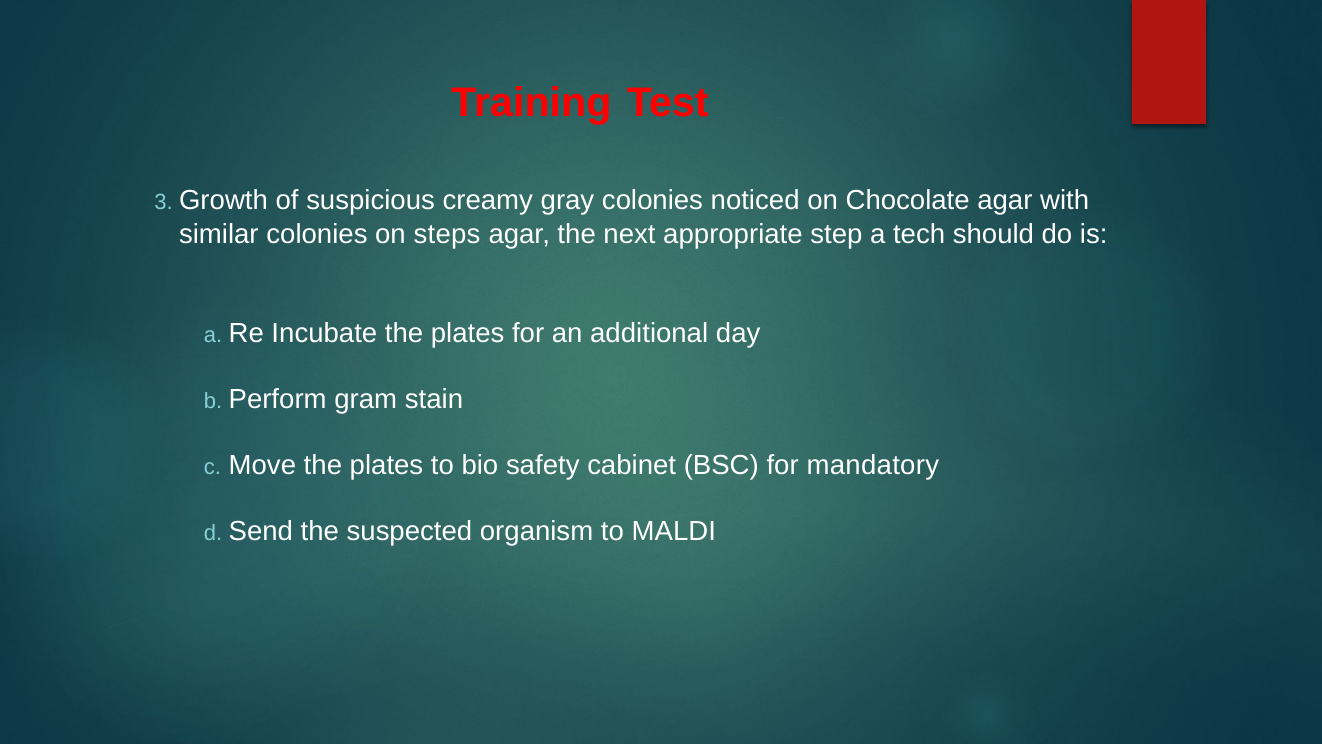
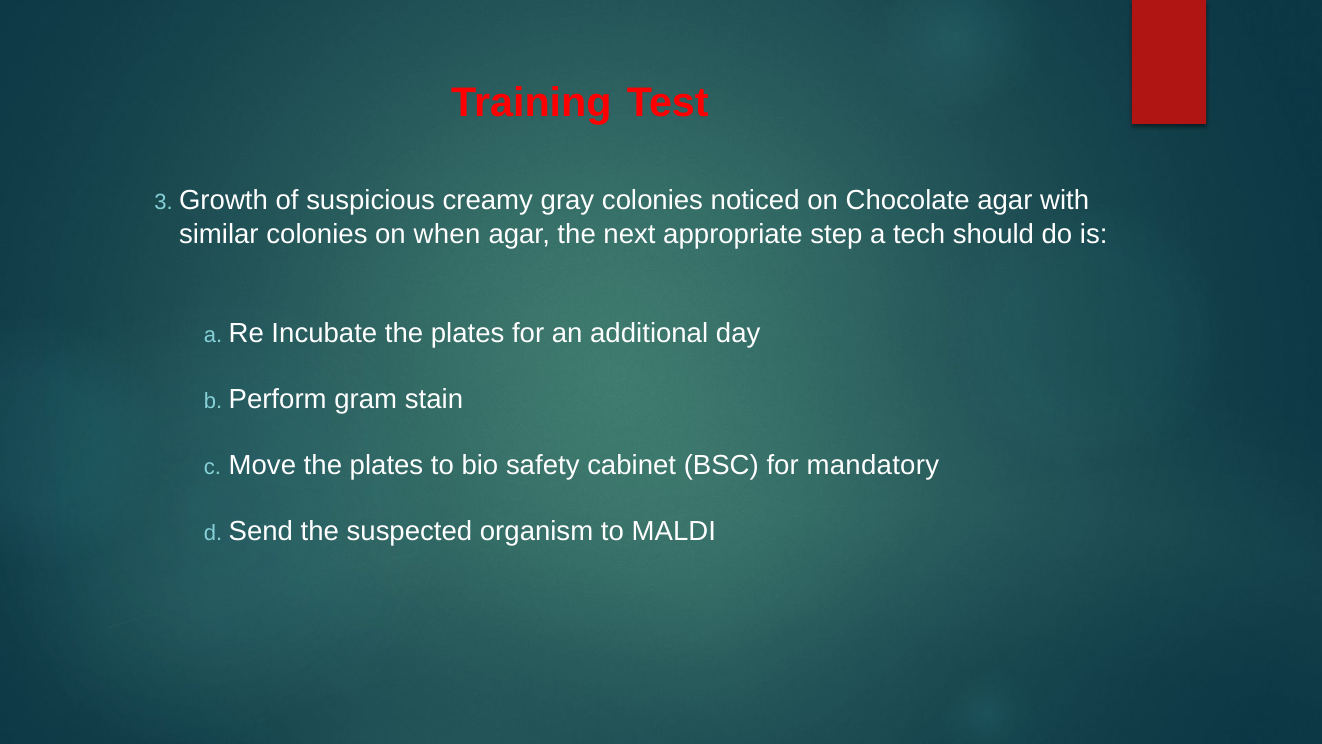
steps: steps -> when
